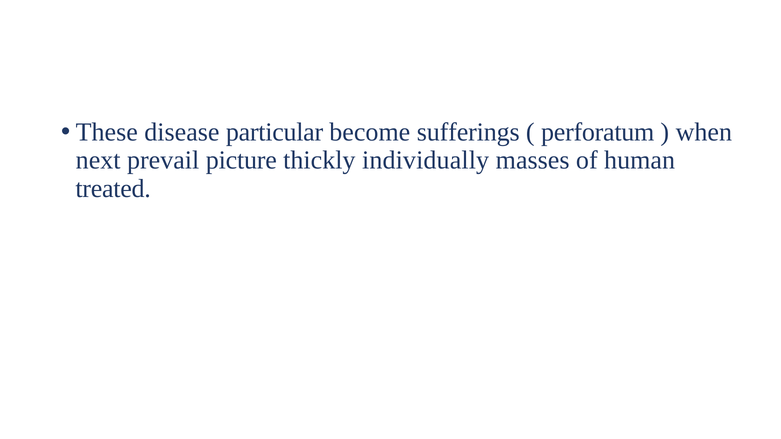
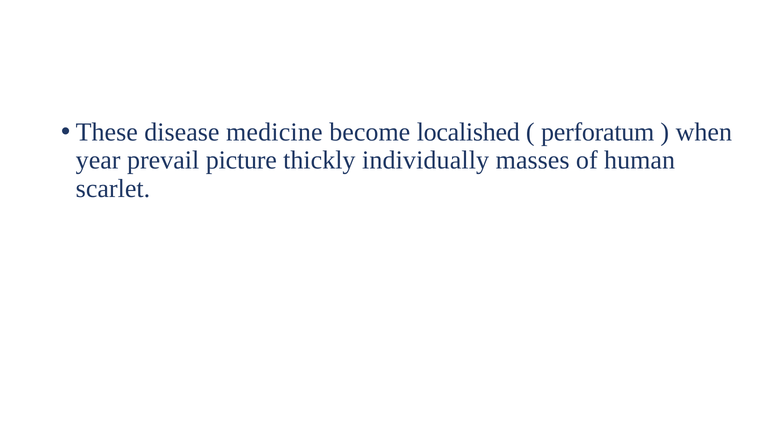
particular: particular -> medicine
sufferings: sufferings -> localished
next: next -> year
treated: treated -> scarlet
